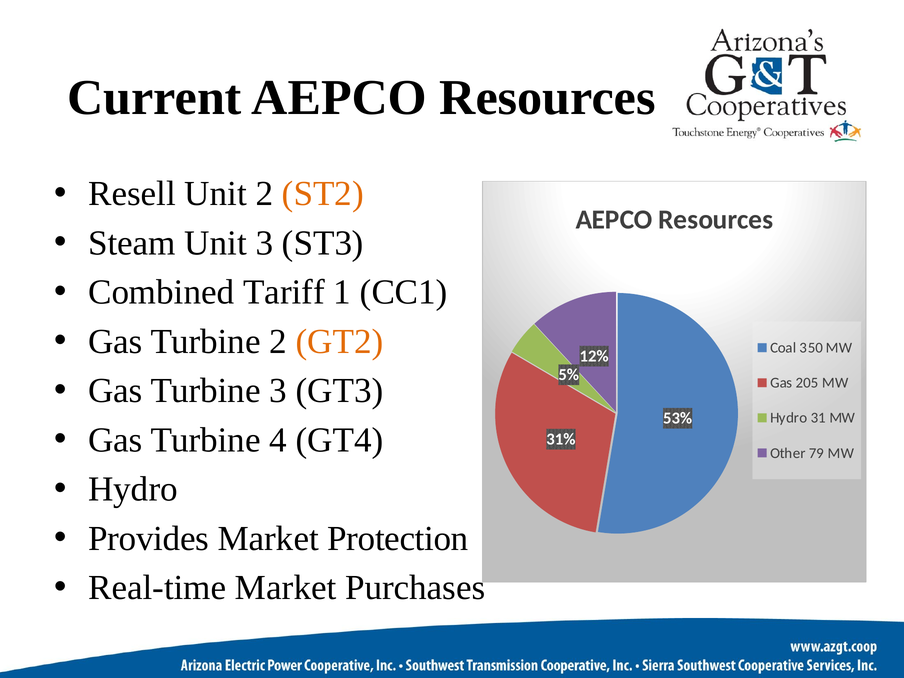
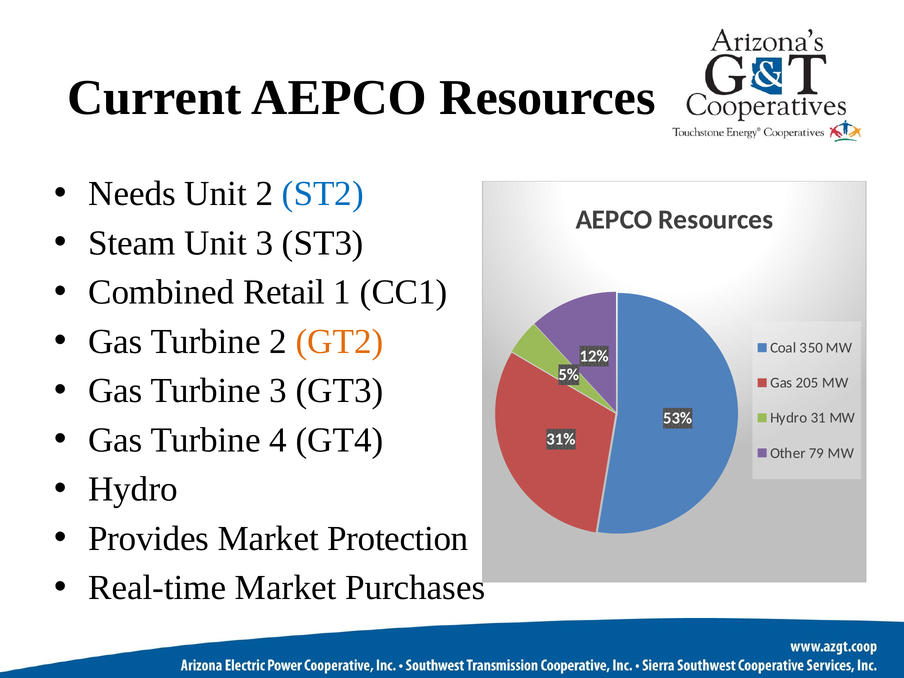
Resell: Resell -> Needs
ST2 colour: orange -> blue
Tariff: Tariff -> Retail
